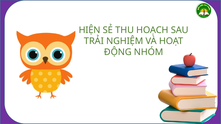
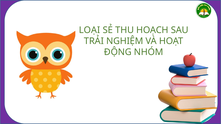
HIỆN: HIỆN -> LOẠI
